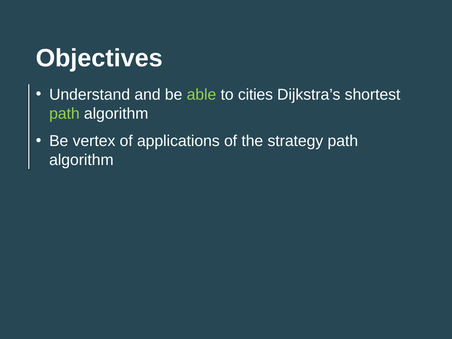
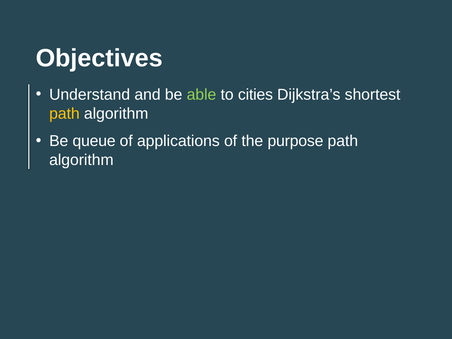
path at (64, 114) colour: light green -> yellow
vertex: vertex -> queue
strategy: strategy -> purpose
